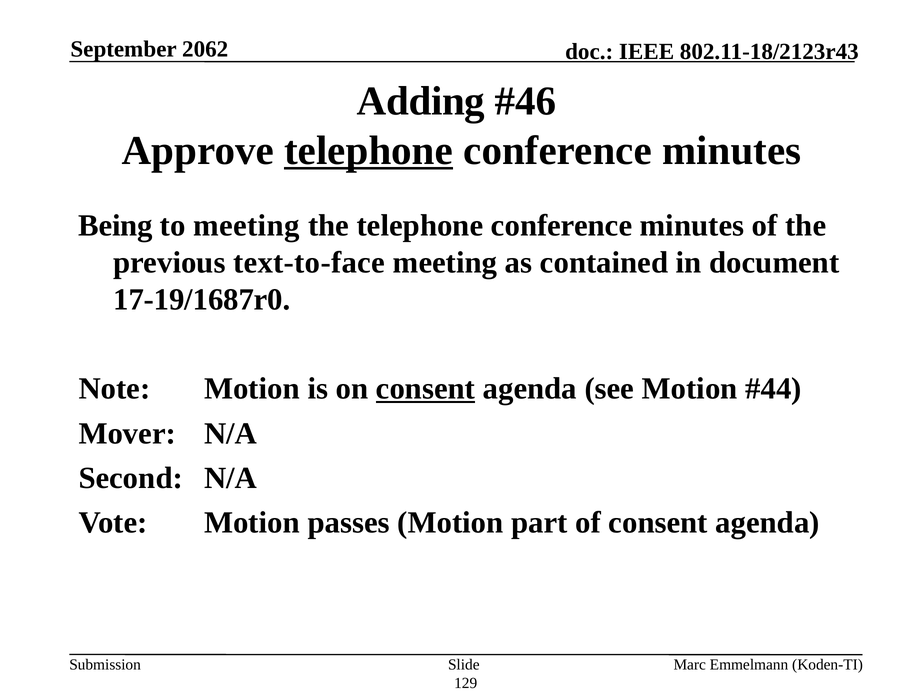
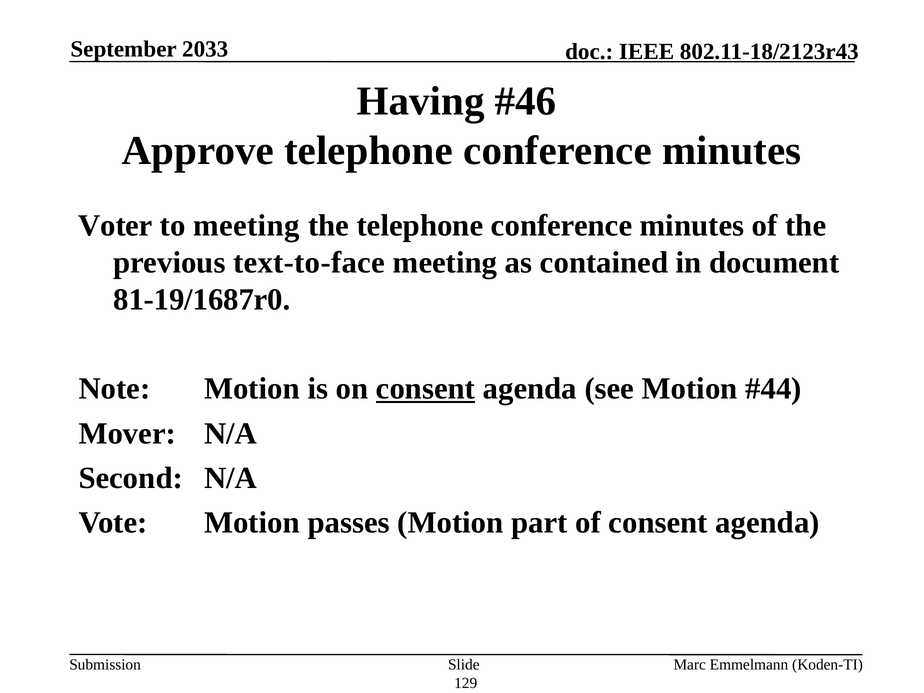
2062: 2062 -> 2033
Adding: Adding -> Having
telephone at (369, 151) underline: present -> none
Being: Being -> Voter
17-19/1687r0: 17-19/1687r0 -> 81-19/1687r0
